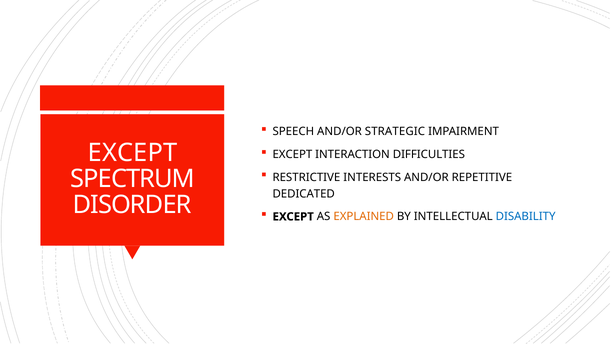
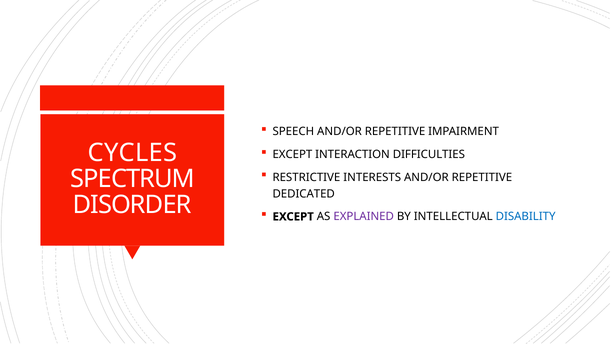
SPEECH AND/OR STRATEGIC: STRATEGIC -> REPETITIVE
EXCEPT at (133, 153): EXCEPT -> CYCLES
EXPLAINED colour: orange -> purple
